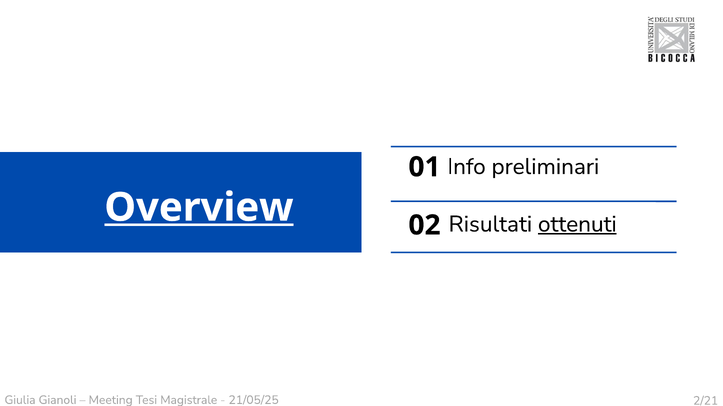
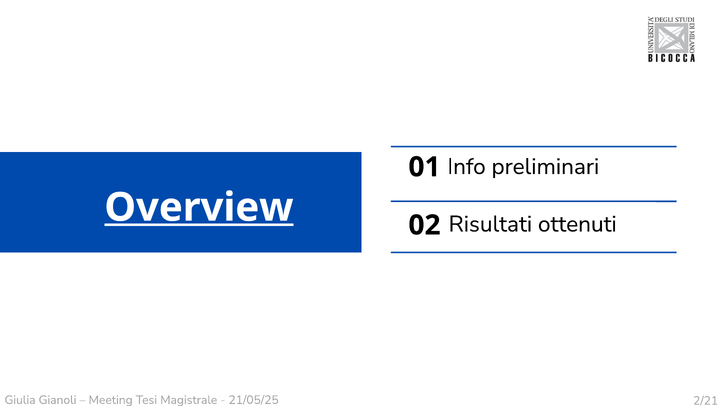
ottenuti underline: present -> none
